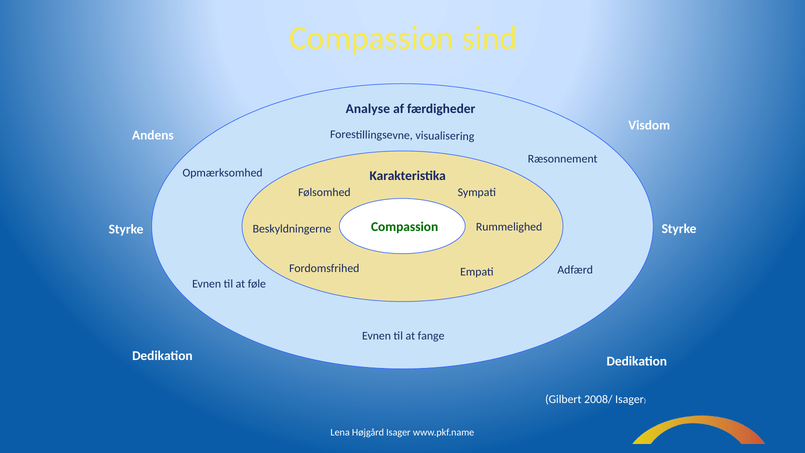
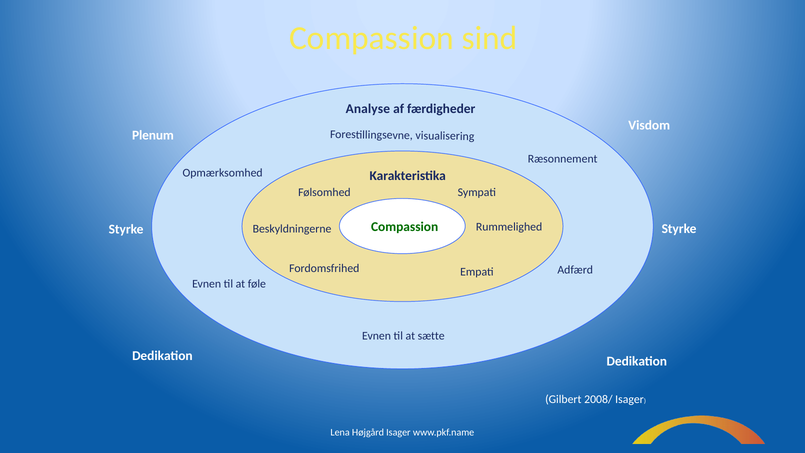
Andens: Andens -> Plenum
fange: fange -> sætte
